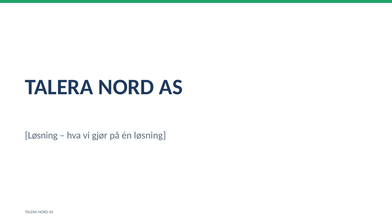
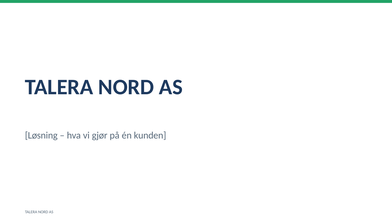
én løsning: løsning -> kunden
